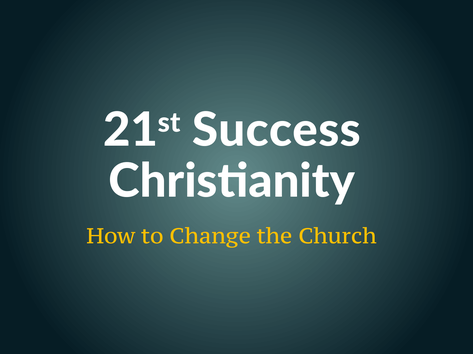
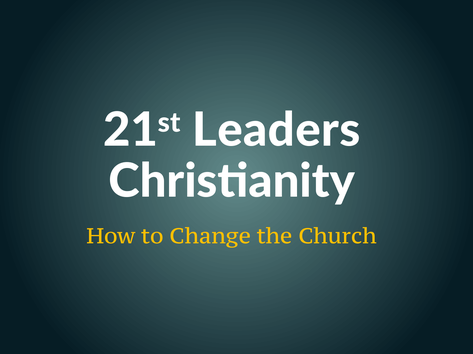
Success: Success -> Leaders
